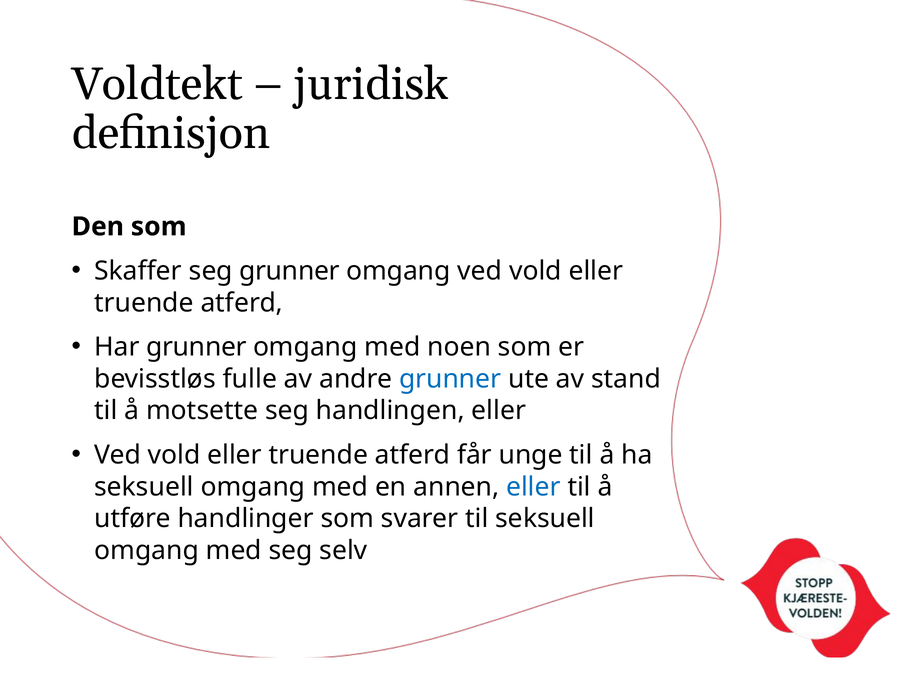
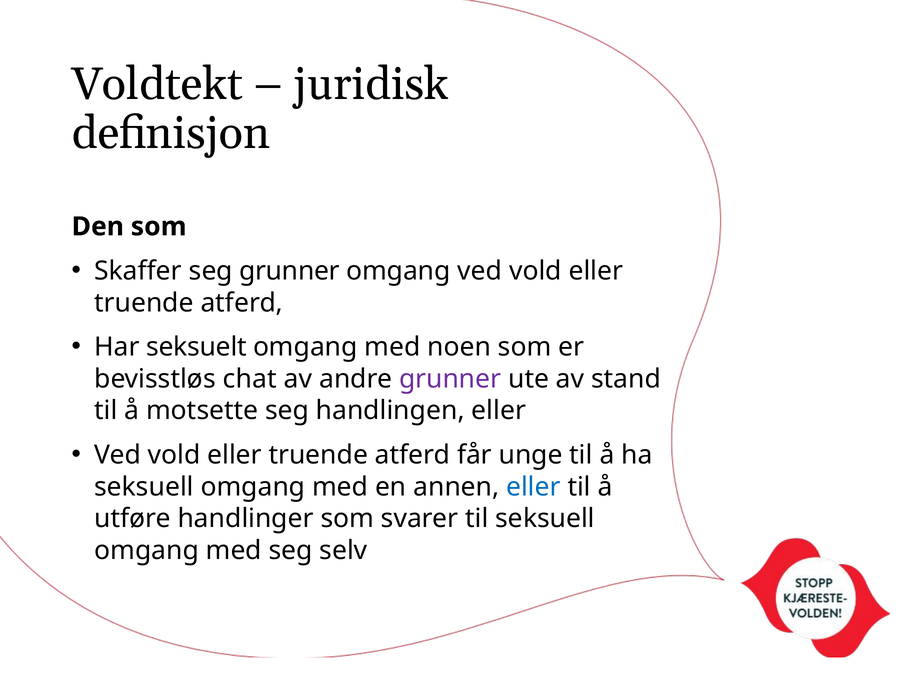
Har grunner: grunner -> seksuelt
fulle: fulle -> chat
grunner at (450, 379) colour: blue -> purple
